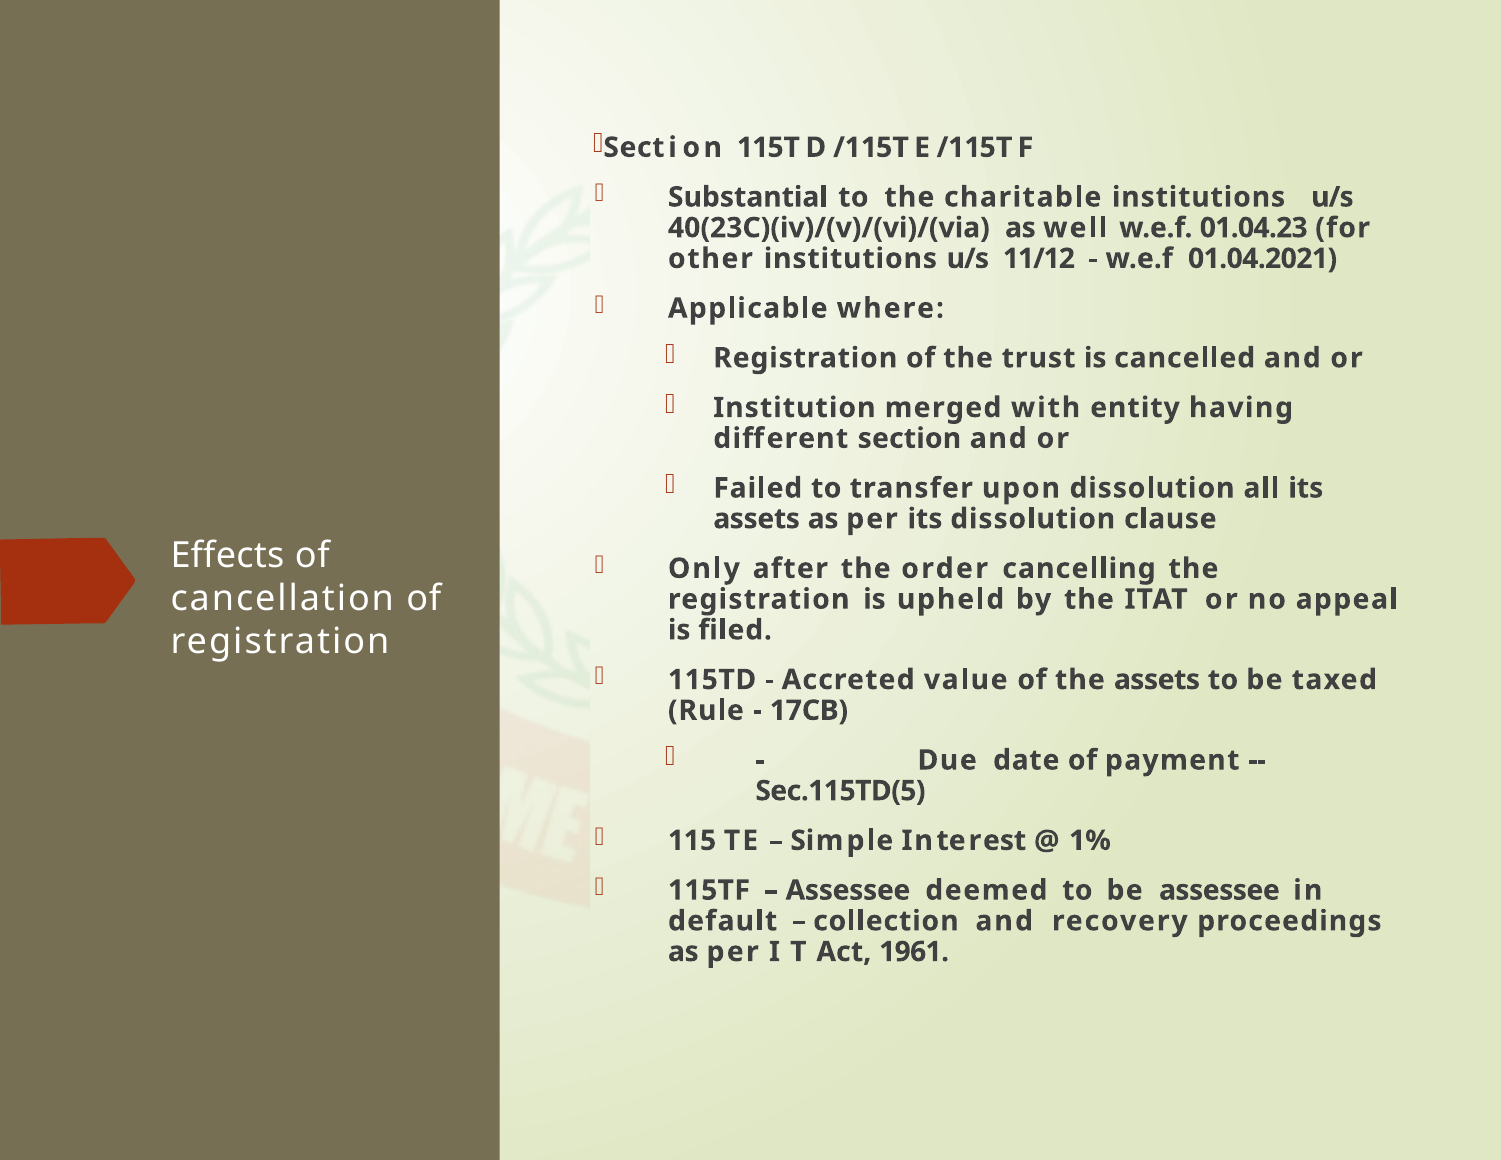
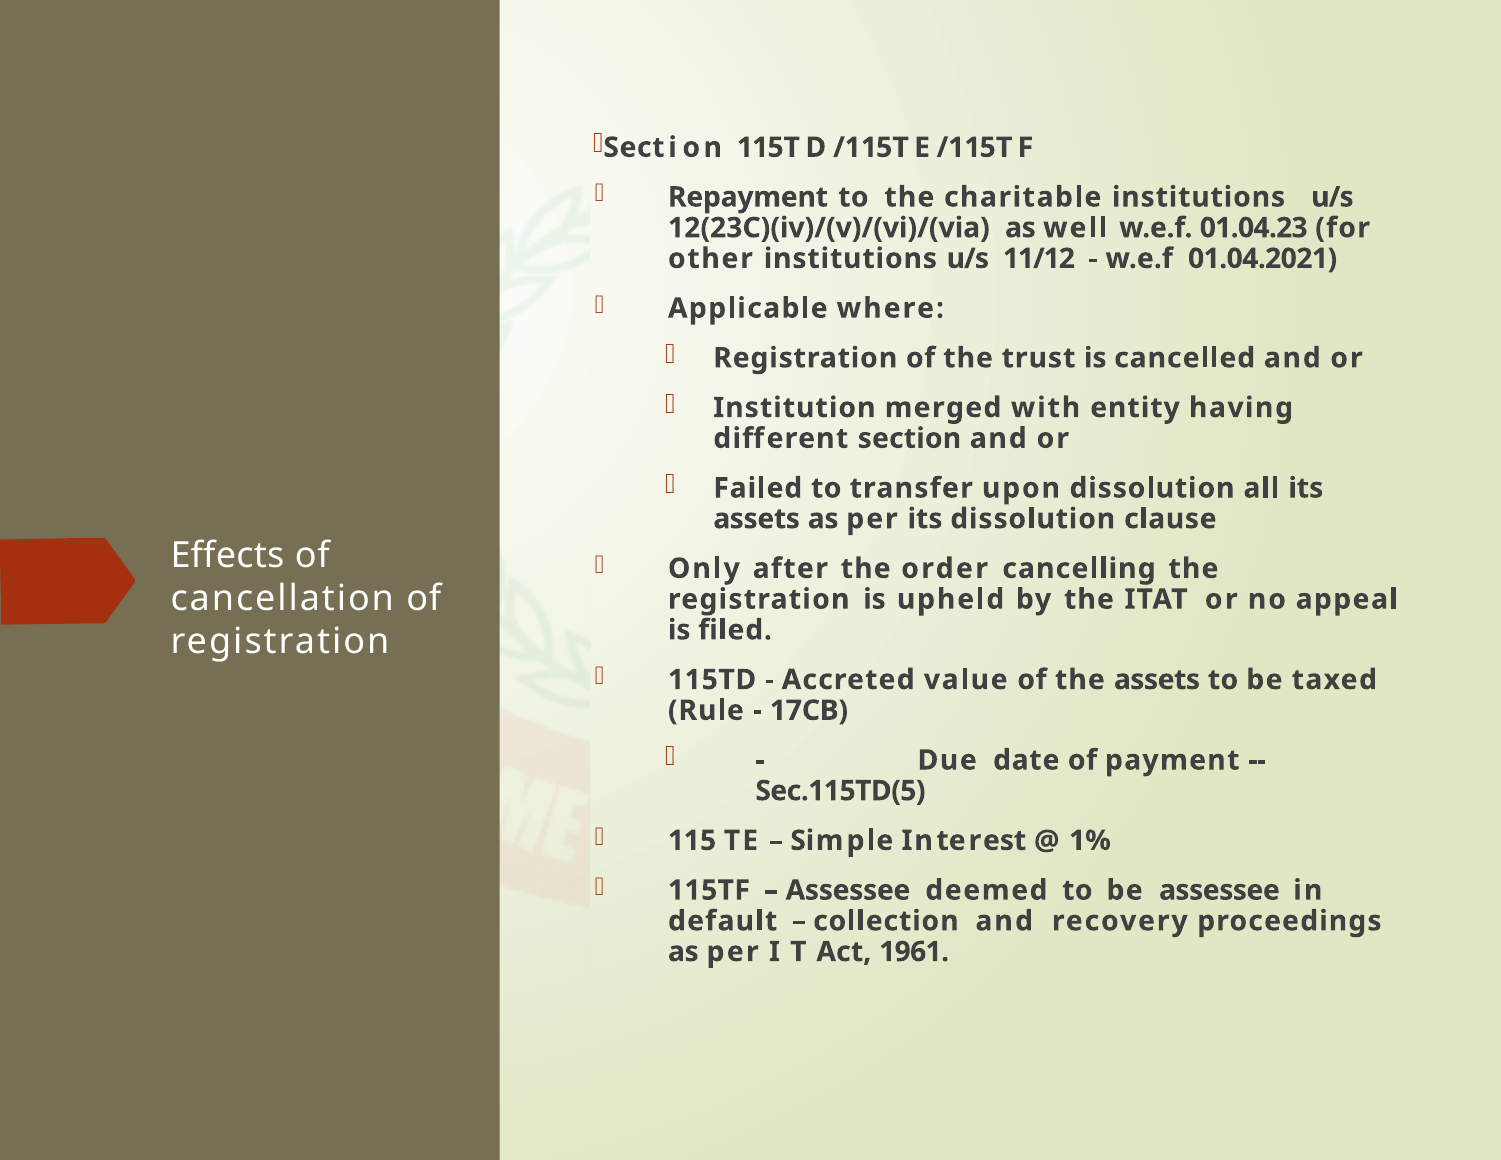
Substantial: Substantial -> Repayment
40(23C)(iv)/(v)/(vi)/(via: 40(23C)(iv)/(v)/(vi)/(via -> 12(23C)(iv)/(v)/(vi)/(via
